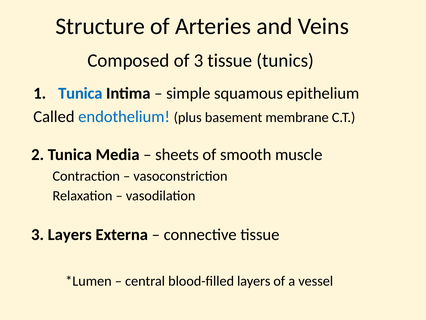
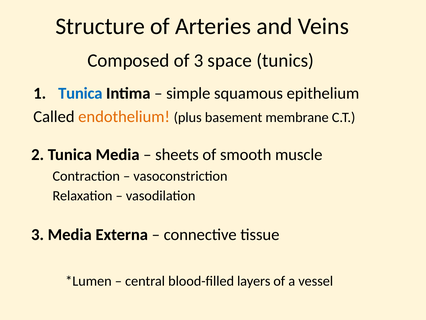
3 tissue: tissue -> space
endothelium colour: blue -> orange
3 Layers: Layers -> Media
